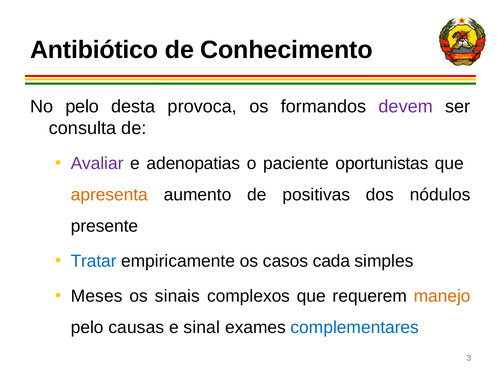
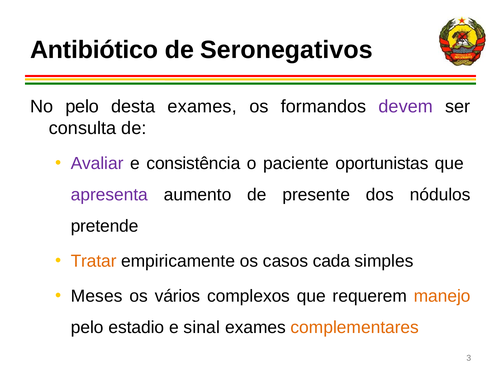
Conhecimento: Conhecimento -> Seronegativos
desta provoca: provoca -> exames
adenopatias: adenopatias -> consistência
apresenta colour: orange -> purple
positivas: positivas -> presente
presente: presente -> pretende
Tratar colour: blue -> orange
sinais: sinais -> vários
causas: causas -> estadio
complementares colour: blue -> orange
